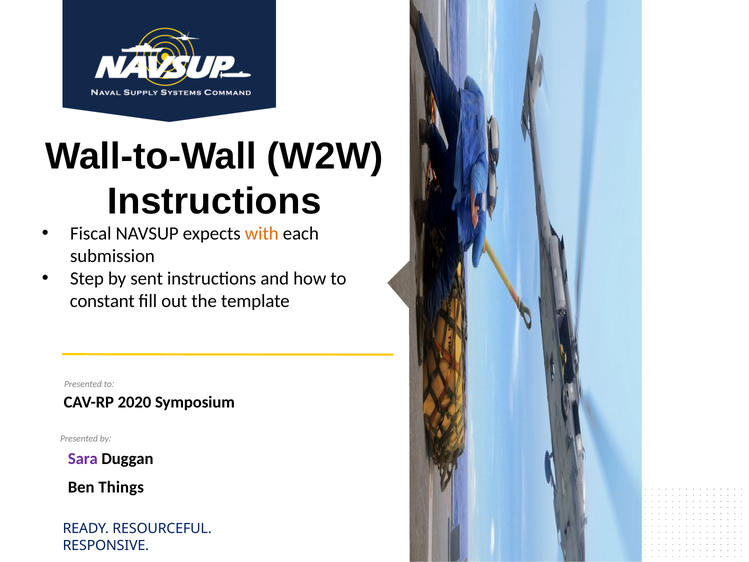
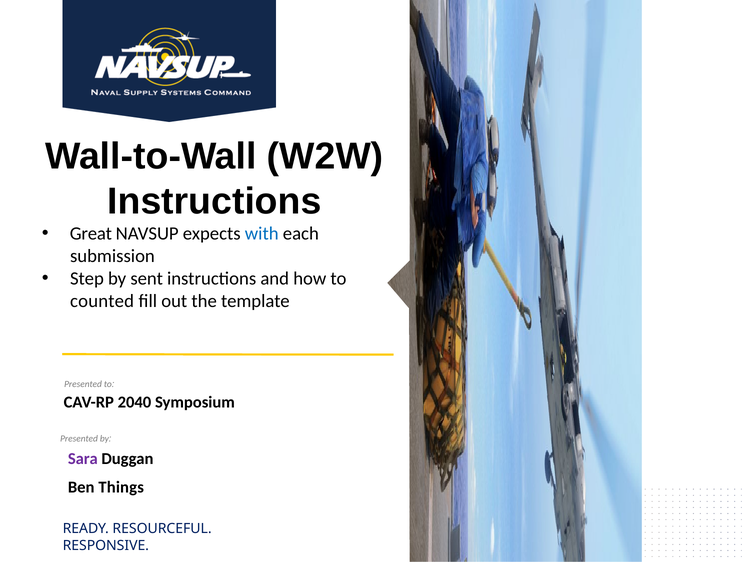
Fiscal: Fiscal -> Great
with colour: orange -> blue
constant: constant -> counted
2020: 2020 -> 2040
